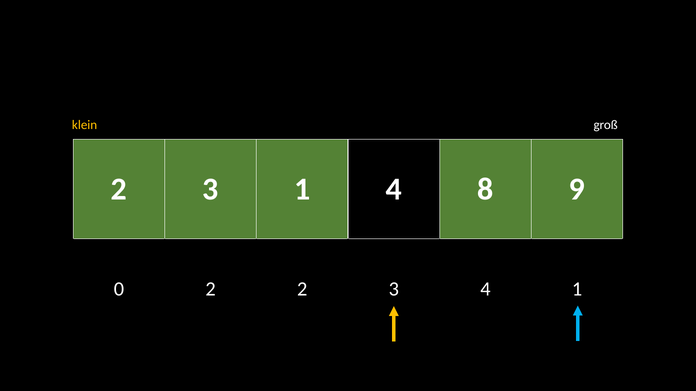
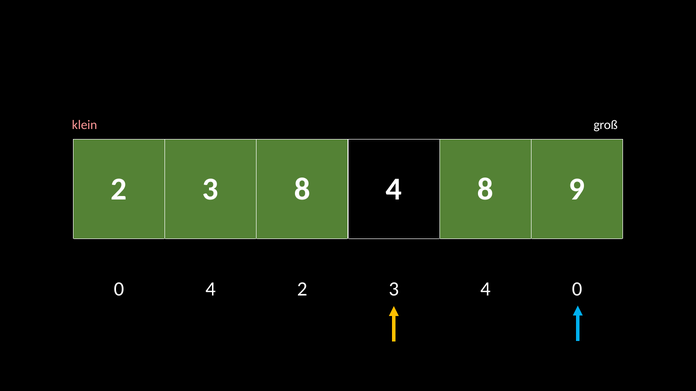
klein colour: yellow -> pink
3 1: 1 -> 8
0 2: 2 -> 4
4 1: 1 -> 0
